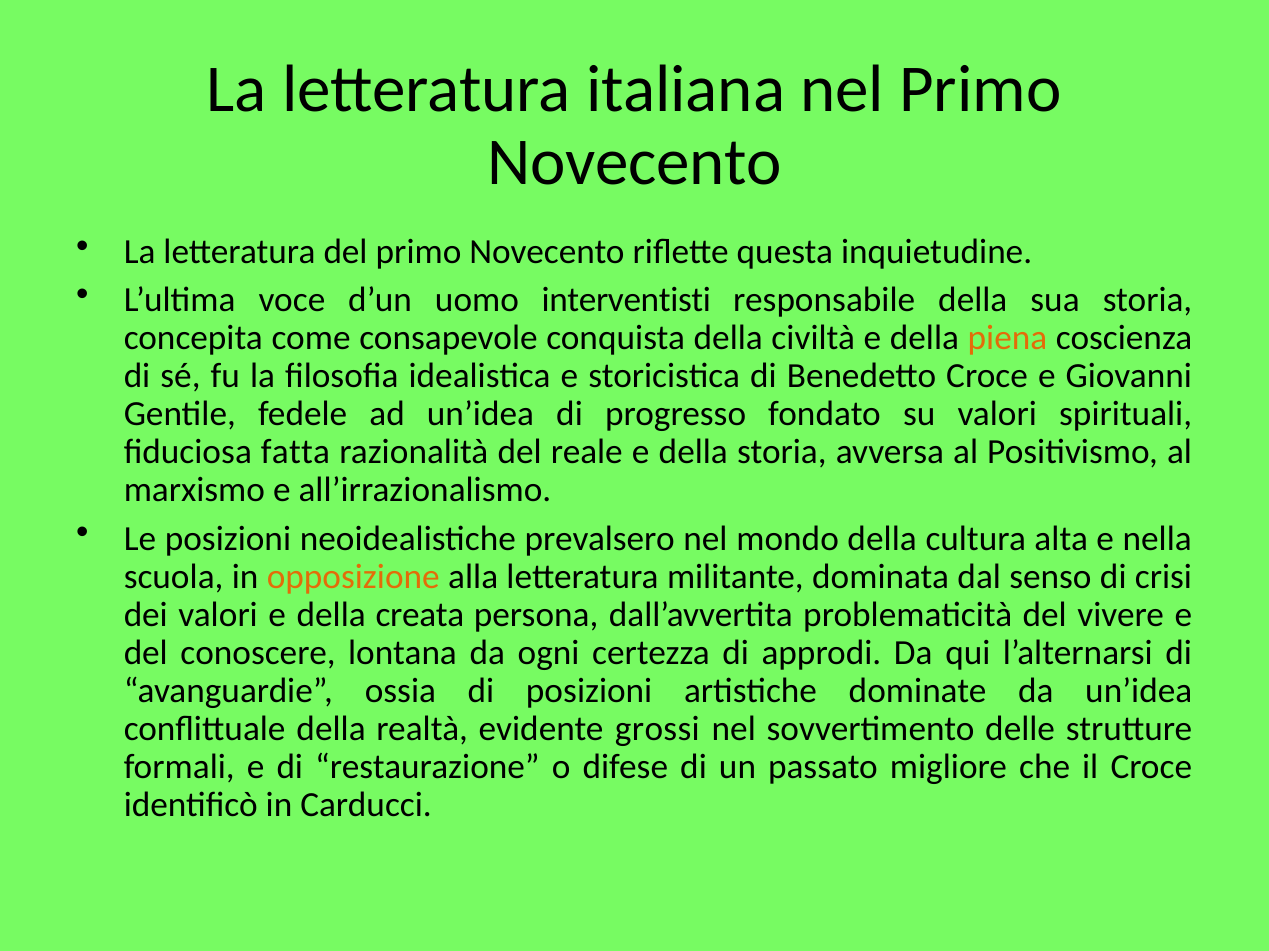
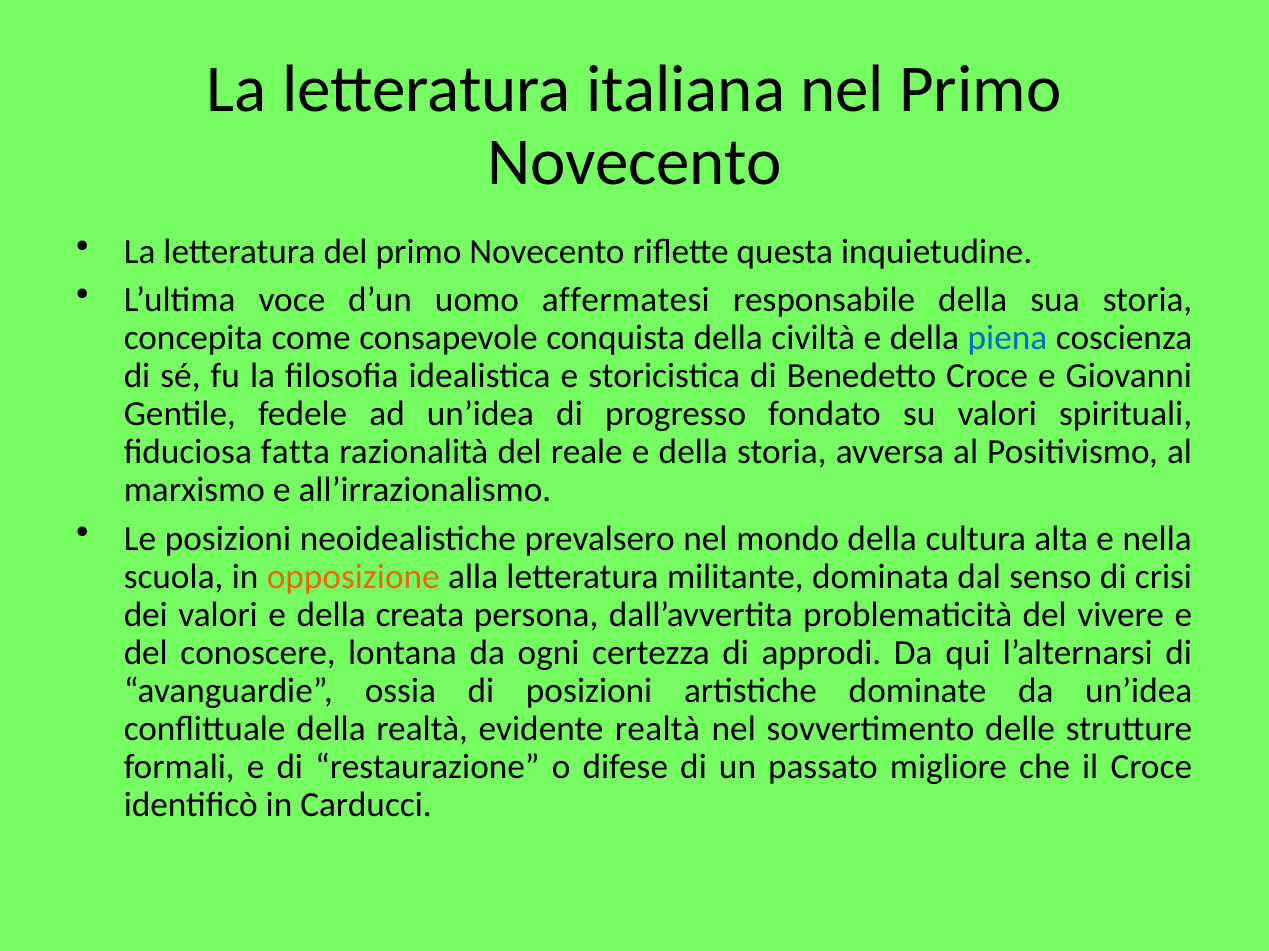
interventisti: interventisti -> affermatesi
piena colour: orange -> blue
evidente grossi: grossi -> realtà
